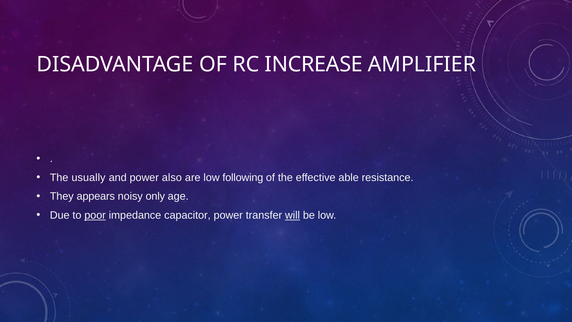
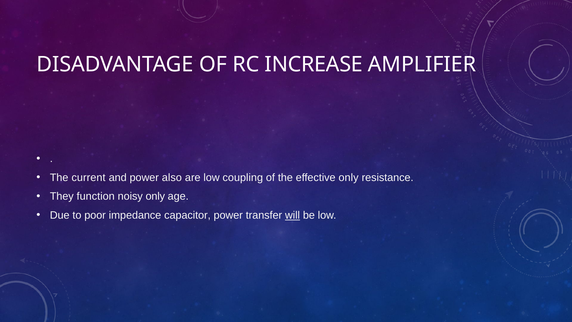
usually: usually -> current
following: following -> coupling
effective able: able -> only
appears: appears -> function
poor underline: present -> none
